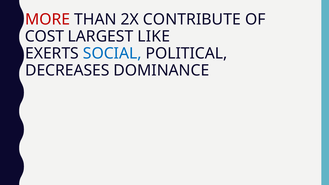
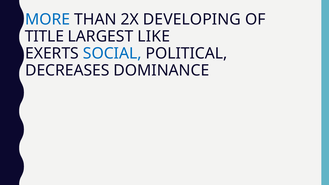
MORE colour: red -> blue
CONTRIBUTE: CONTRIBUTE -> DEVELOPING
COST: COST -> TITLE
